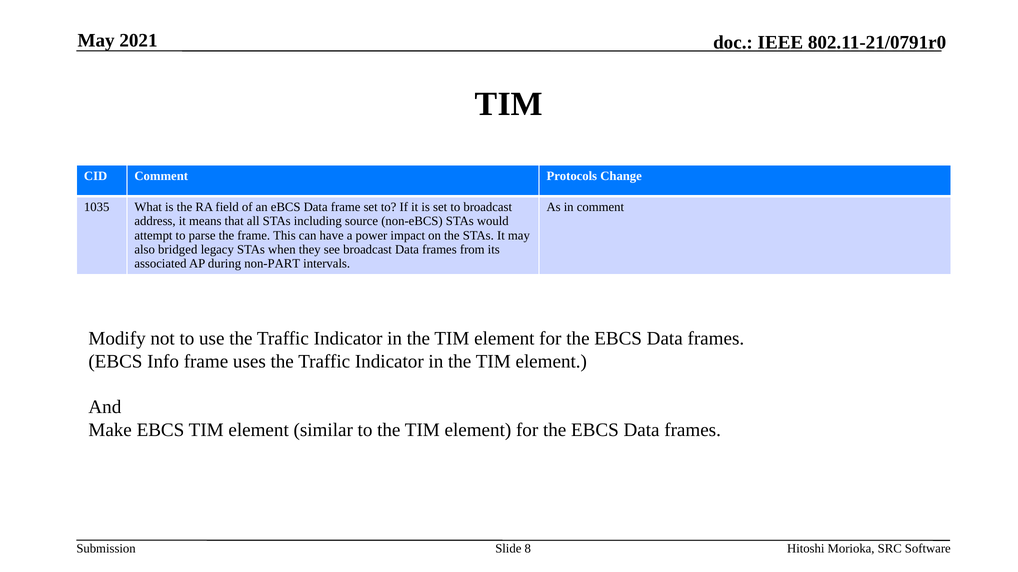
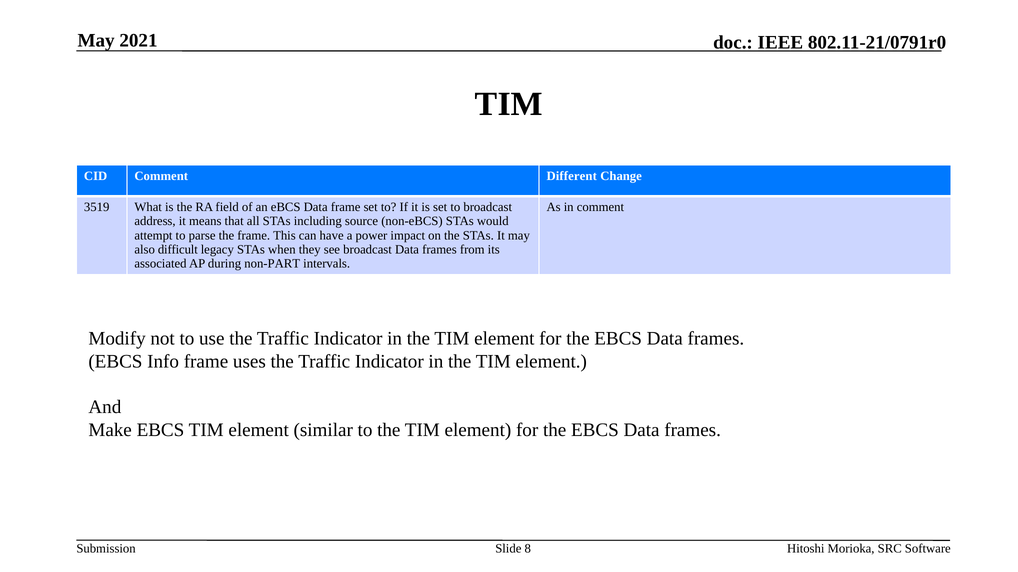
Protocols: Protocols -> Different
1035: 1035 -> 3519
bridged: bridged -> difficult
